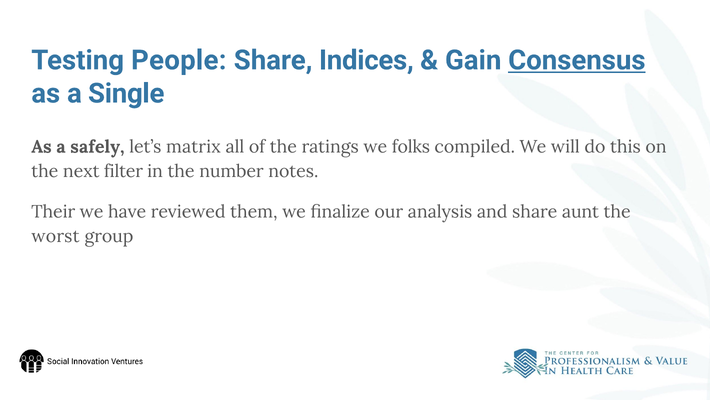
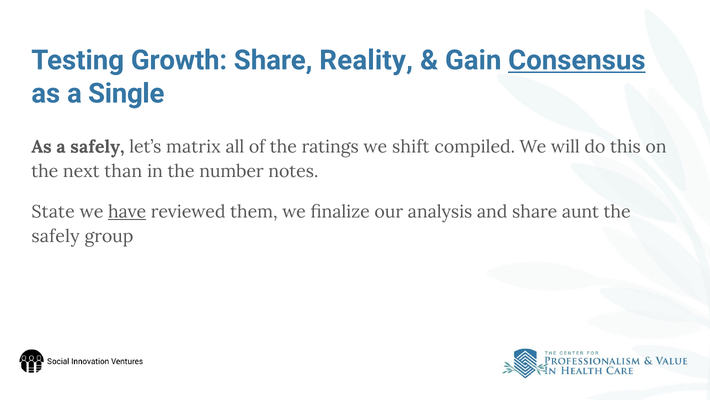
People: People -> Growth
Indices: Indices -> Reality
folks: folks -> shift
filter: filter -> than
Their: Their -> State
have underline: none -> present
worst at (55, 236): worst -> safely
